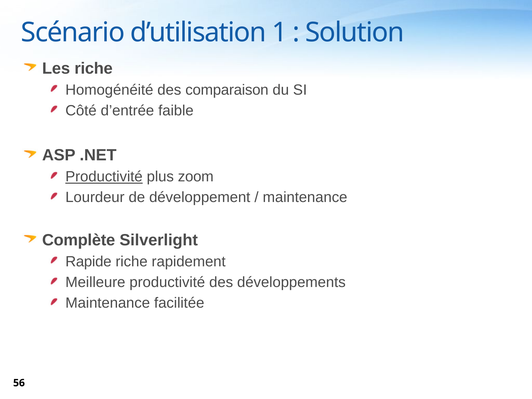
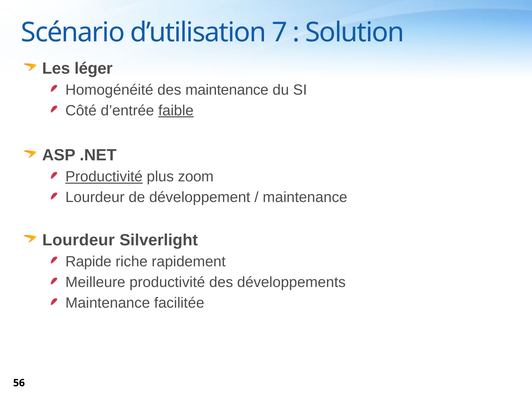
1: 1 -> 7
Les riche: riche -> léger
des comparaison: comparaison -> maintenance
faible underline: none -> present
Complète at (79, 240): Complète -> Lourdeur
